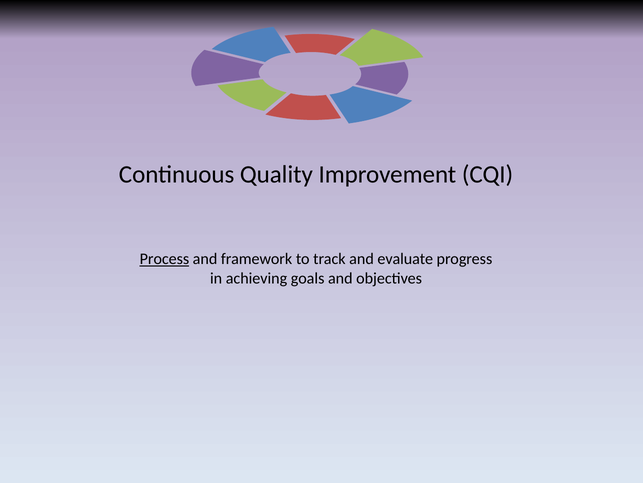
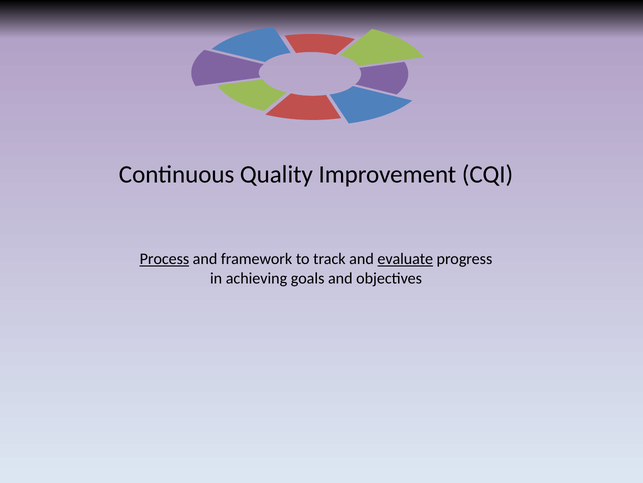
evaluate underline: none -> present
